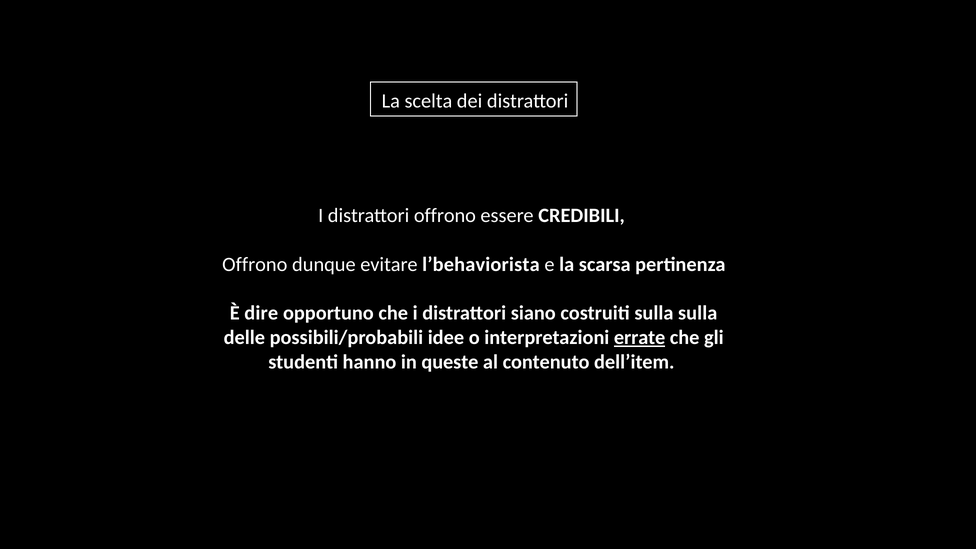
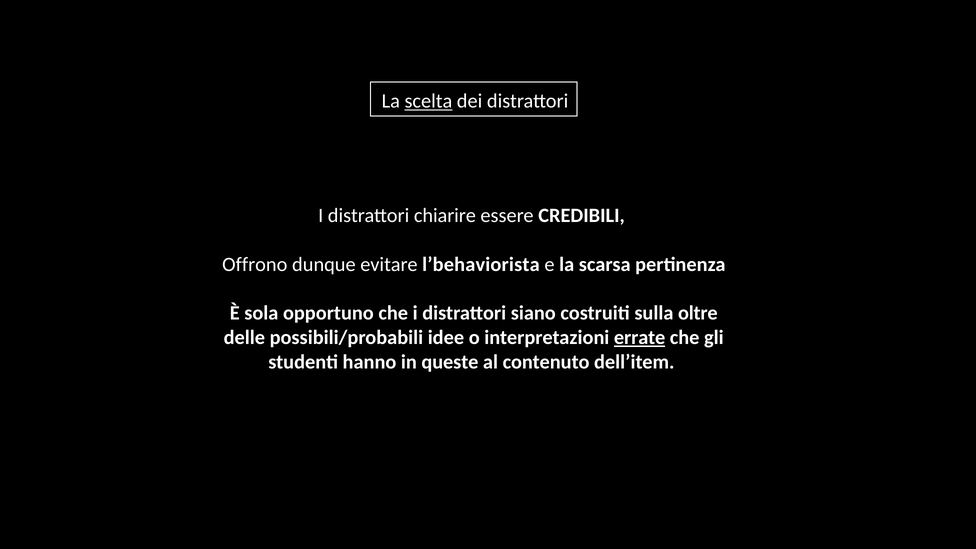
scelta underline: none -> present
distrattori offrono: offrono -> chiarire
dire: dire -> sola
sulla sulla: sulla -> oltre
